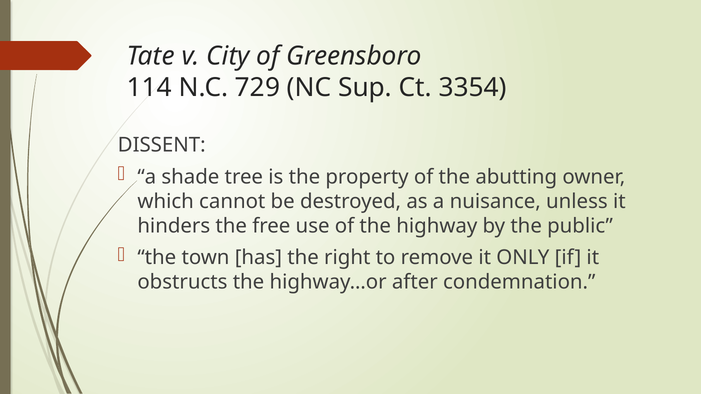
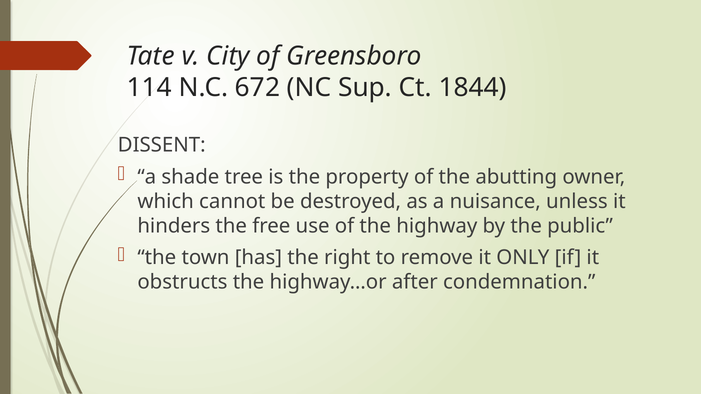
729: 729 -> 672
3354: 3354 -> 1844
